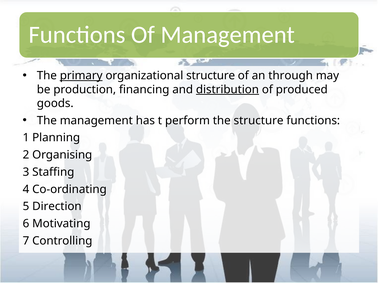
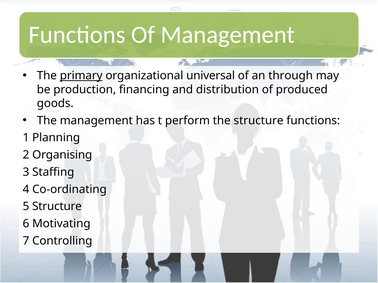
organizational structure: structure -> universal
distribution underline: present -> none
5 Direction: Direction -> Structure
